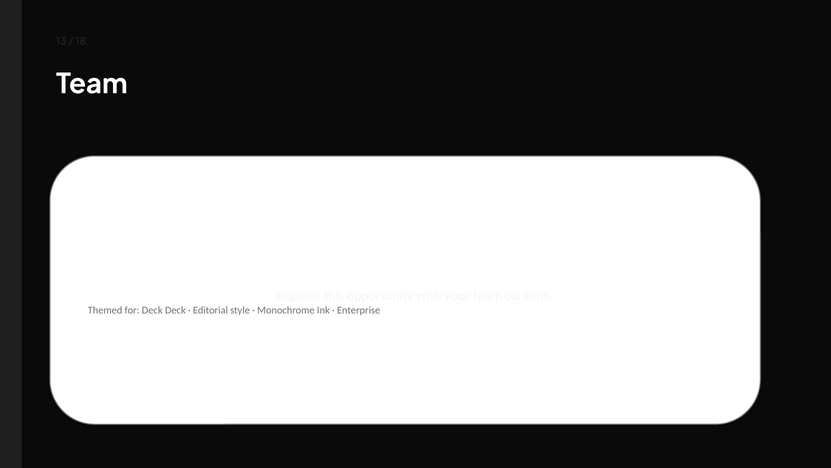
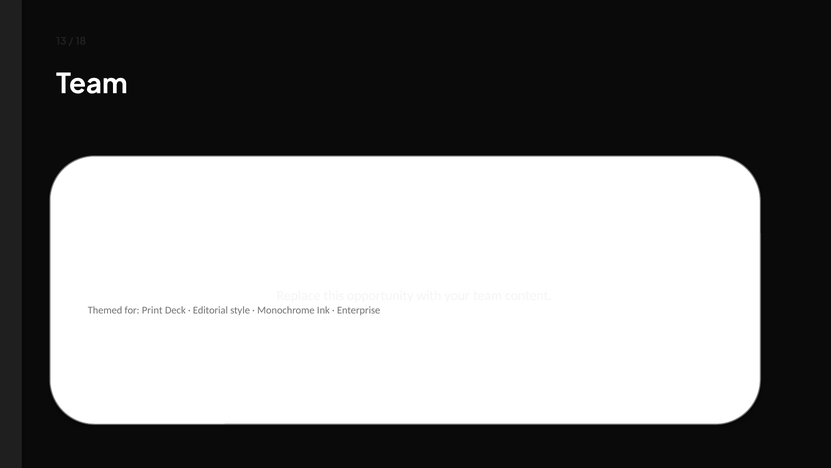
for Deck: Deck -> Print
